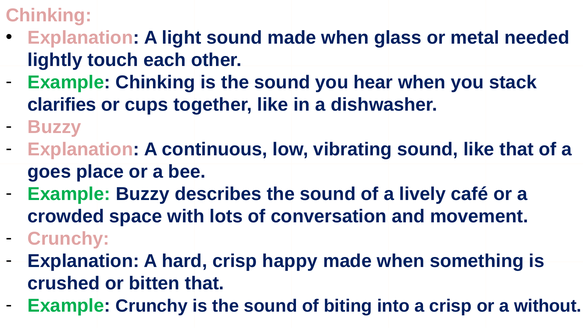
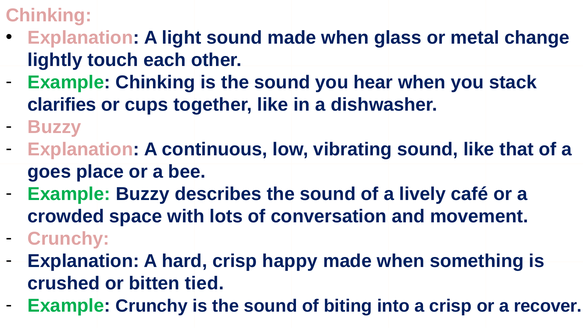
needed: needed -> change
bitten that: that -> tied
without: without -> recover
